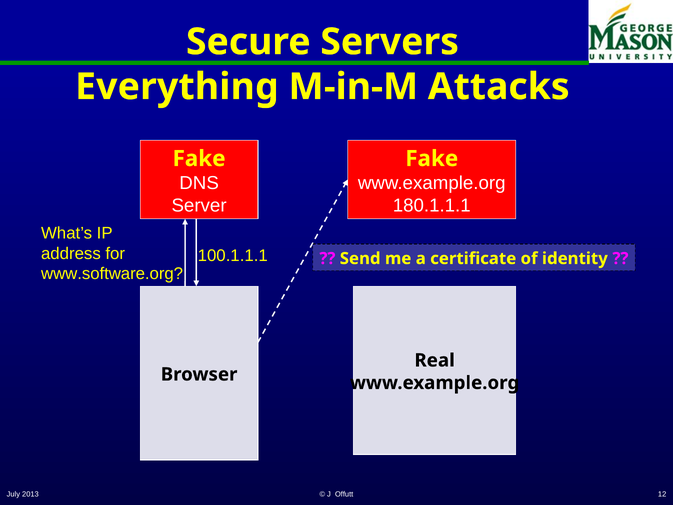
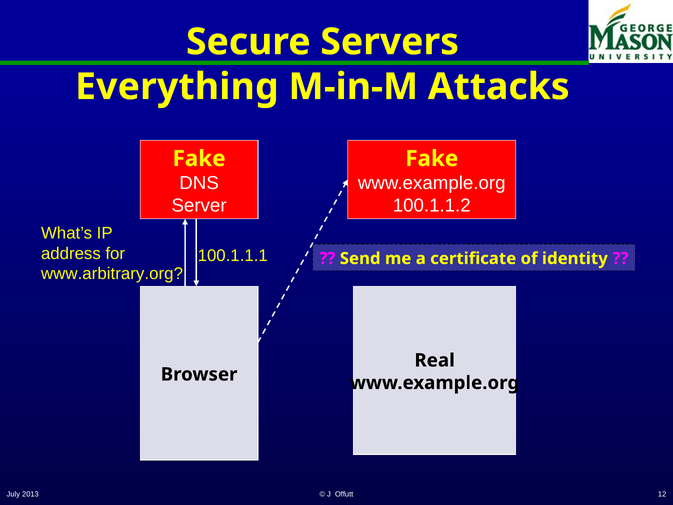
180.1.1.1: 180.1.1.1 -> 100.1.1.2
www.software.org: www.software.org -> www.arbitrary.org
